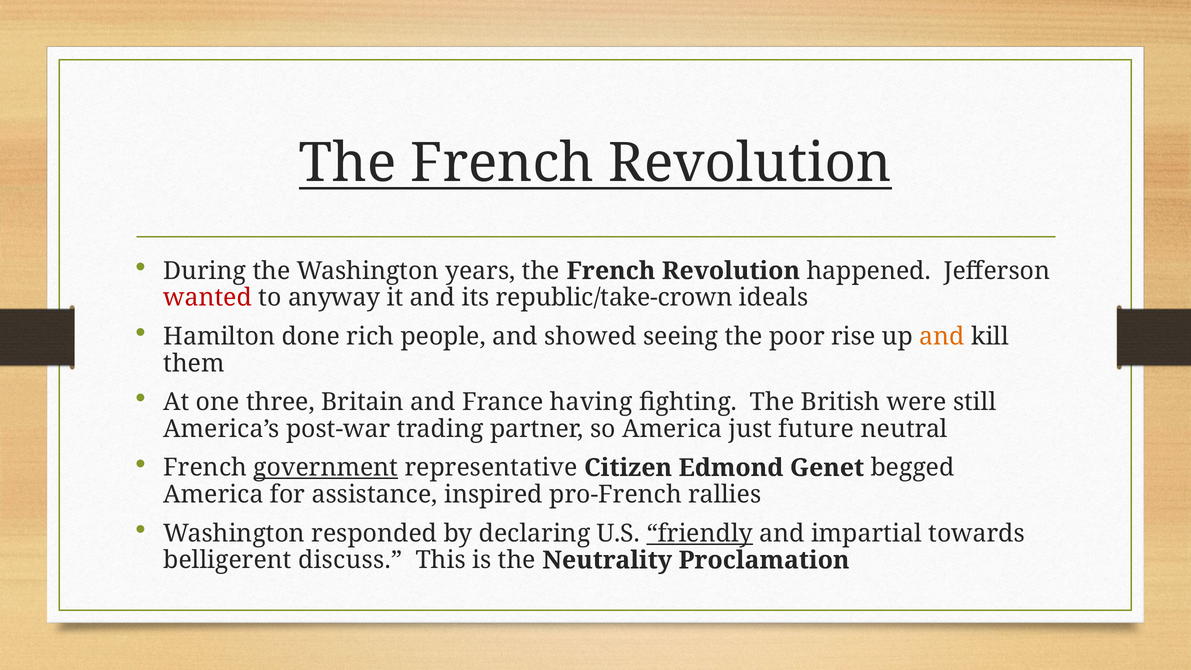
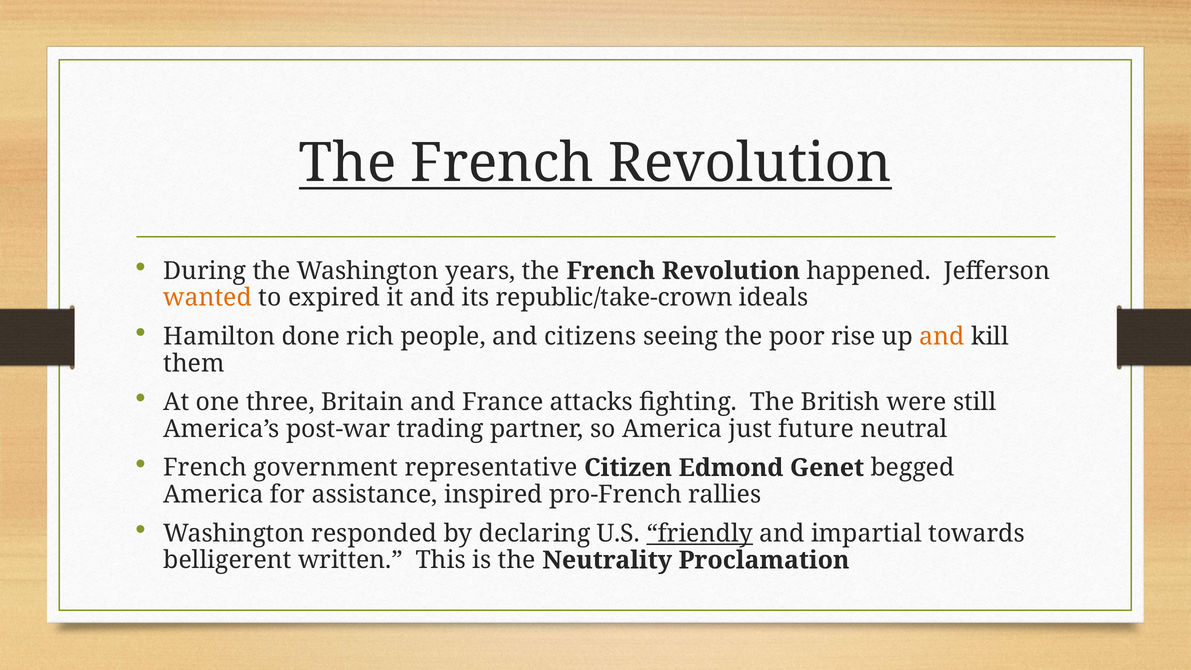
wanted colour: red -> orange
anyway: anyway -> expired
showed: showed -> citizens
having: having -> attacks
government underline: present -> none
discuss: discuss -> written
